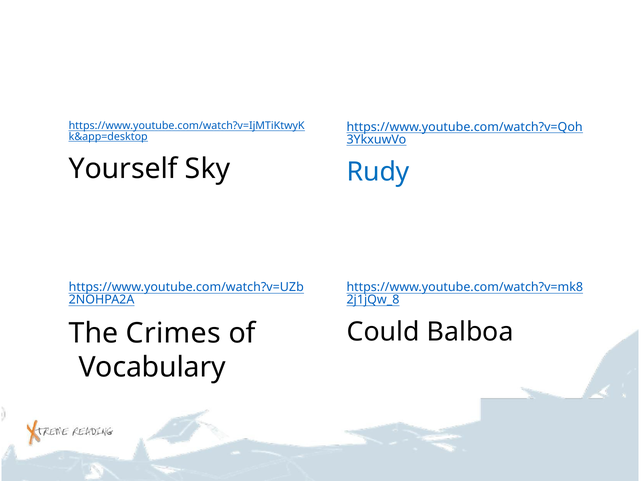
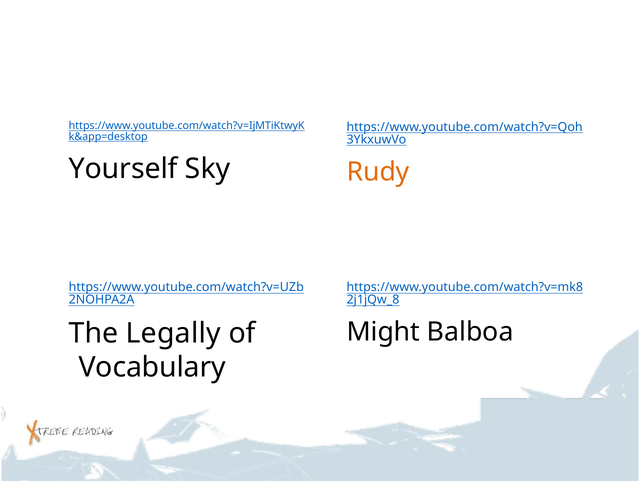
Rudy colour: blue -> orange
Could: Could -> Might
Crimes: Crimes -> Legally
